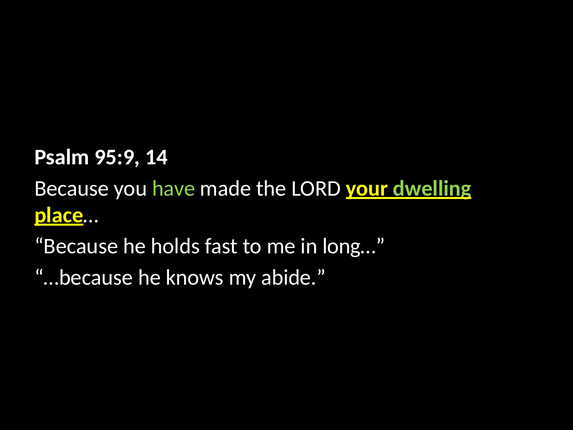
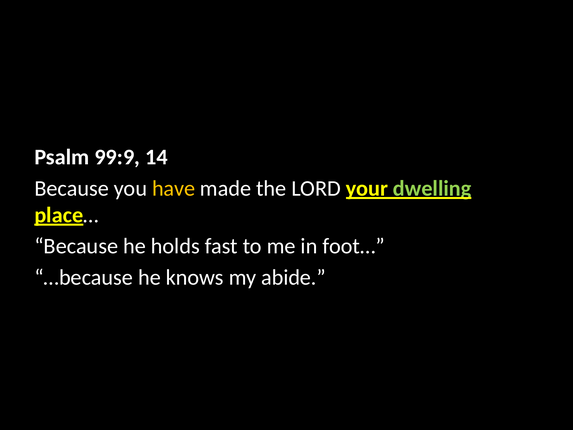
95:9: 95:9 -> 99:9
have colour: light green -> yellow
long…: long… -> foot…
